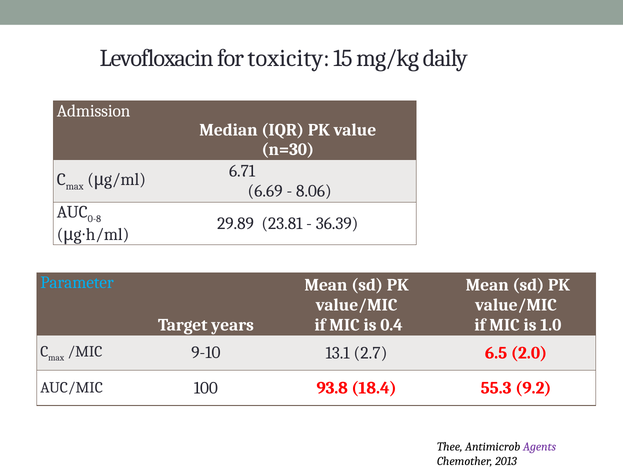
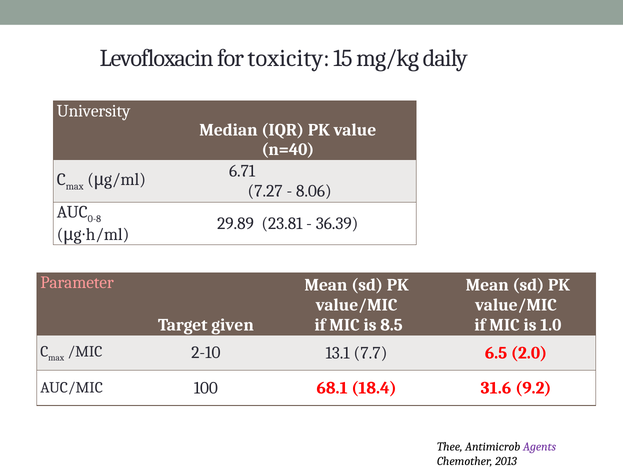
Admission: Admission -> University
n=30: n=30 -> n=40
6.69: 6.69 -> 7.27
Parameter colour: light blue -> pink
years: years -> given
0.4: 0.4 -> 8.5
9-10: 9-10 -> 2-10
2.7: 2.7 -> 7.7
93.8: 93.8 -> 68.1
55.3: 55.3 -> 31.6
